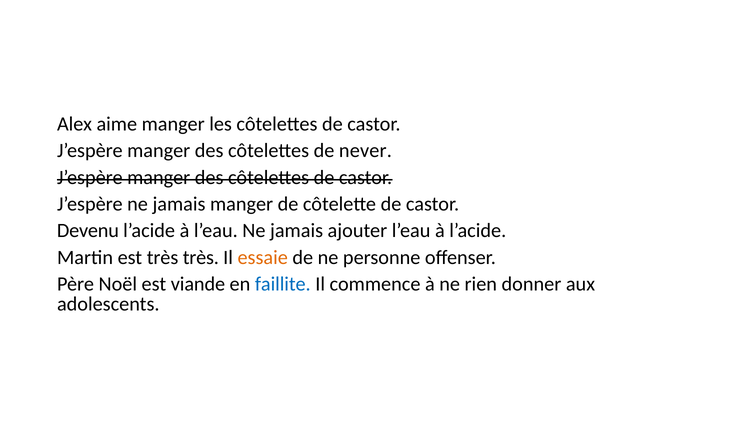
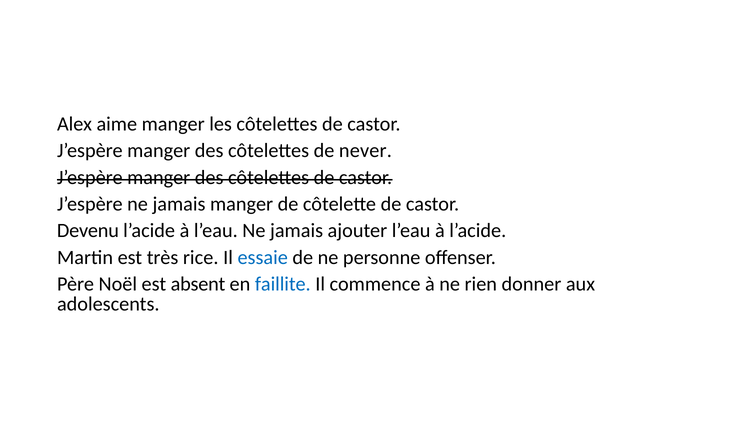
très très: très -> rice
essaie colour: orange -> blue
viande: viande -> absent
